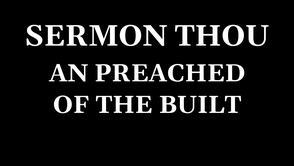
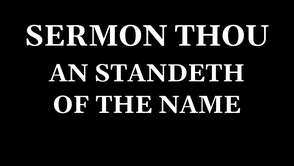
PREACHED: PREACHED -> STANDETH
BUILT: BUILT -> NAME
